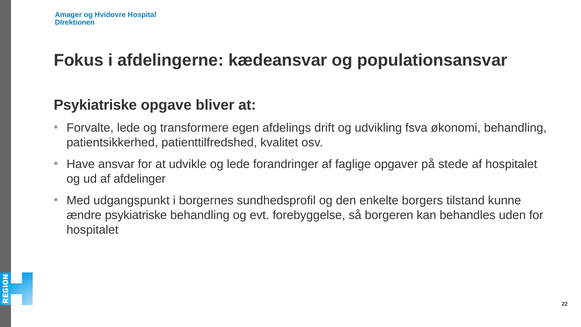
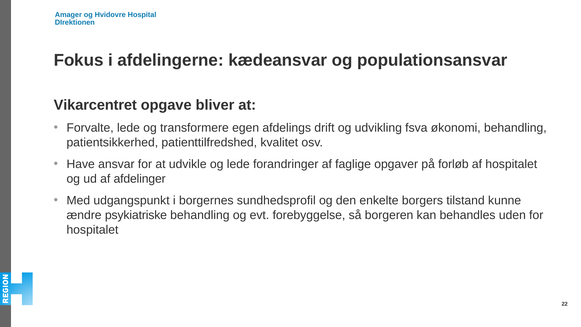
Psykiatriske at (95, 105): Psykiatriske -> Vikarcentret
stede: stede -> forløb
